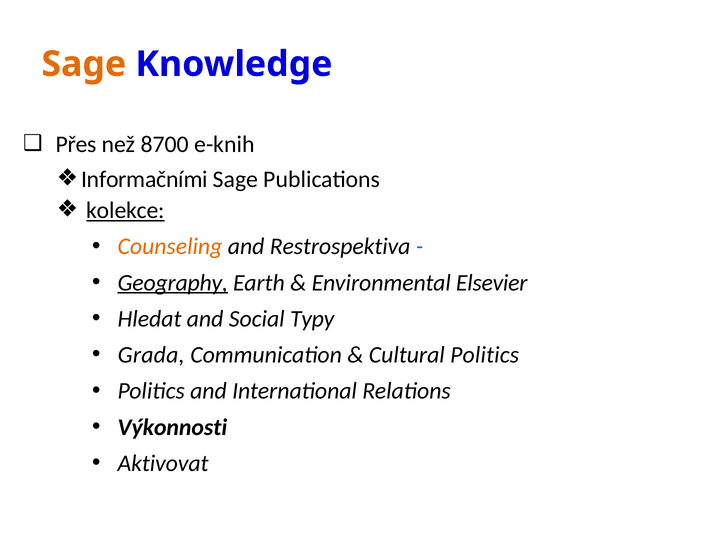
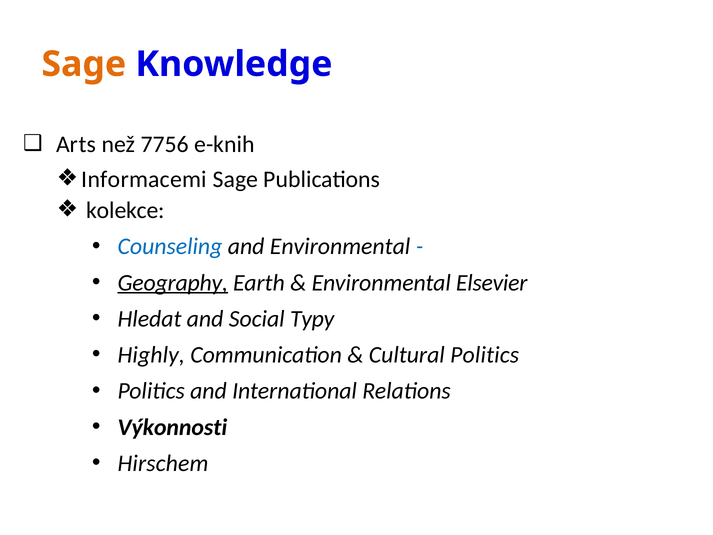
Přes: Přes -> Arts
8700: 8700 -> 7756
Informačními: Informačními -> Informacemi
kolekce underline: present -> none
Counseling colour: orange -> blue
and Restrospektiva: Restrospektiva -> Environmental
Grada: Grada -> Highly
Aktivovat: Aktivovat -> Hirschem
